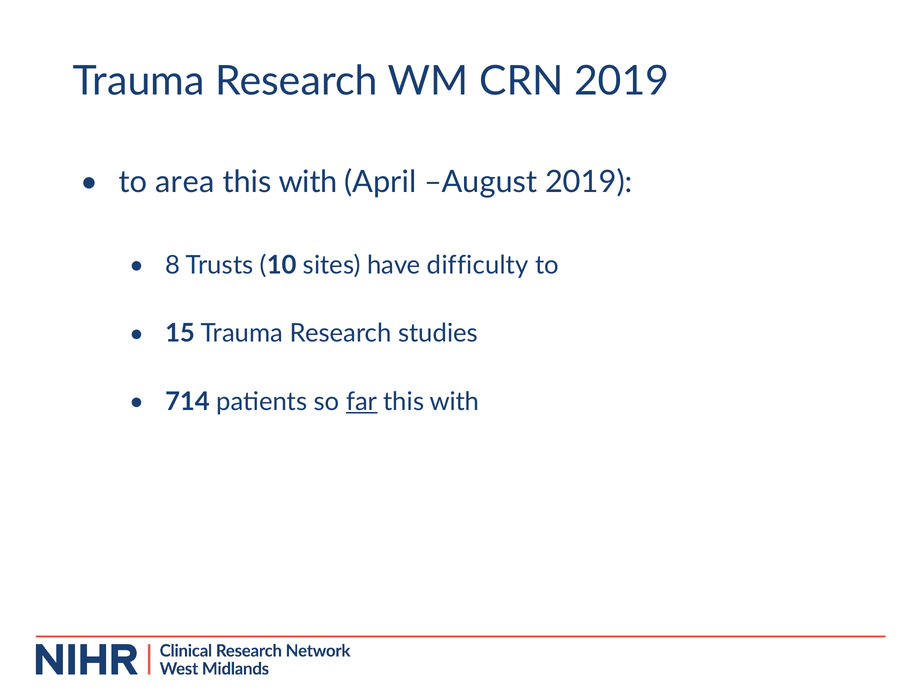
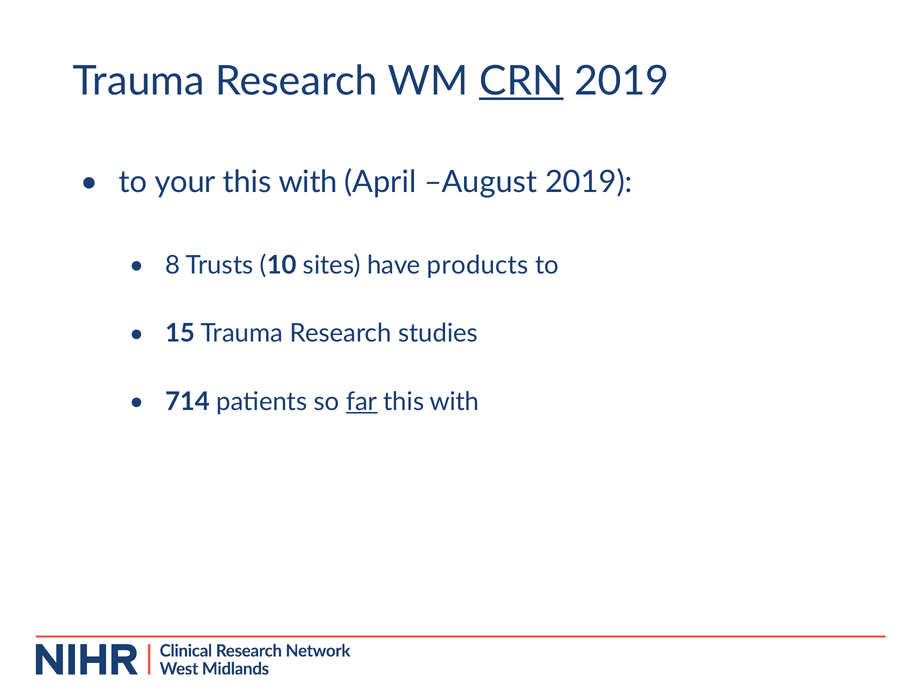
CRN underline: none -> present
area: area -> your
difficulty: difficulty -> products
